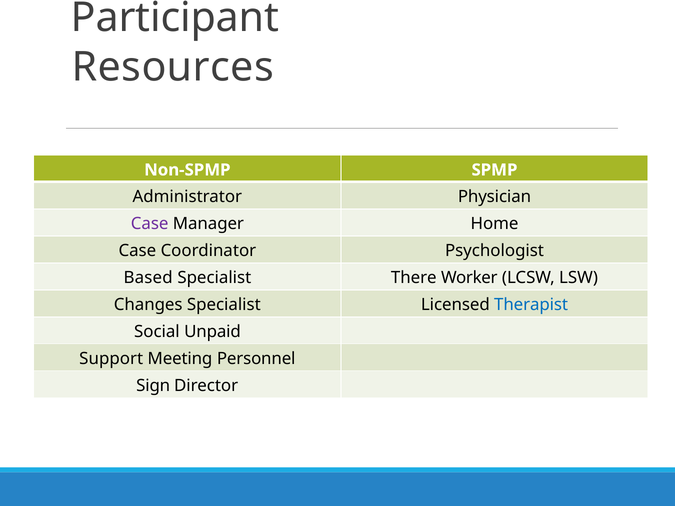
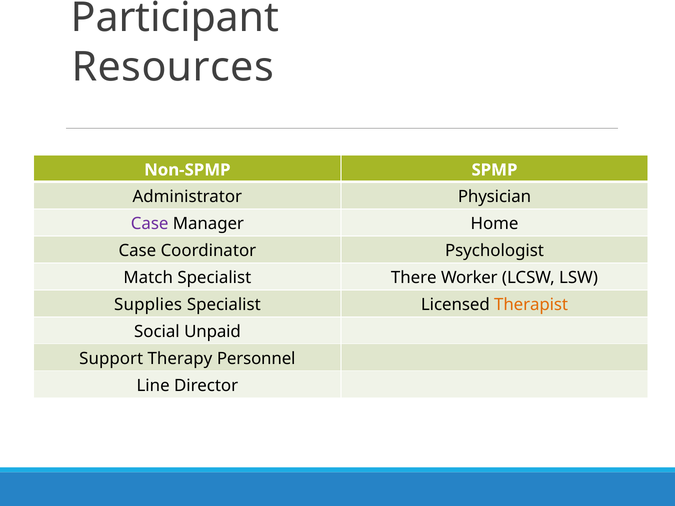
Based: Based -> Match
Changes: Changes -> Supplies
Therapist colour: blue -> orange
Meeting: Meeting -> Therapy
Sign: Sign -> Line
